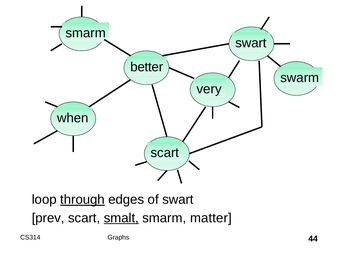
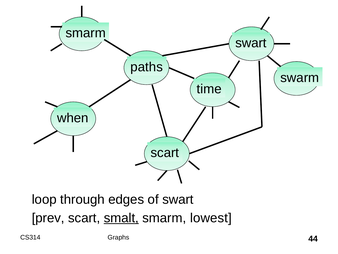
better: better -> paths
very: very -> time
through underline: present -> none
matter: matter -> lowest
